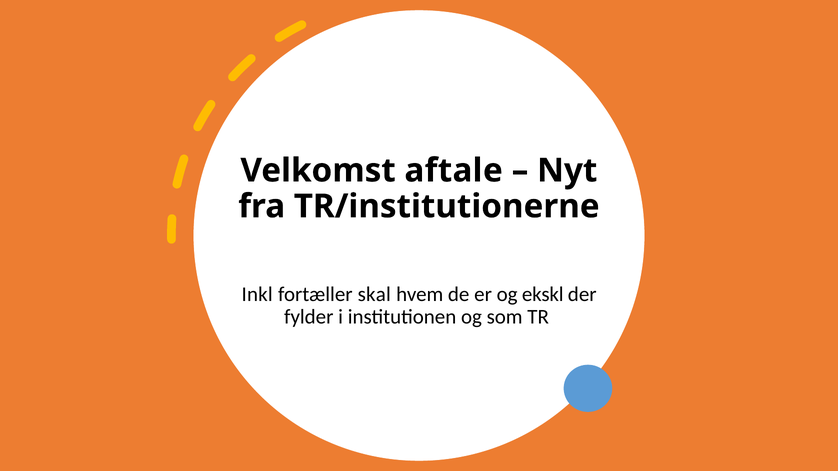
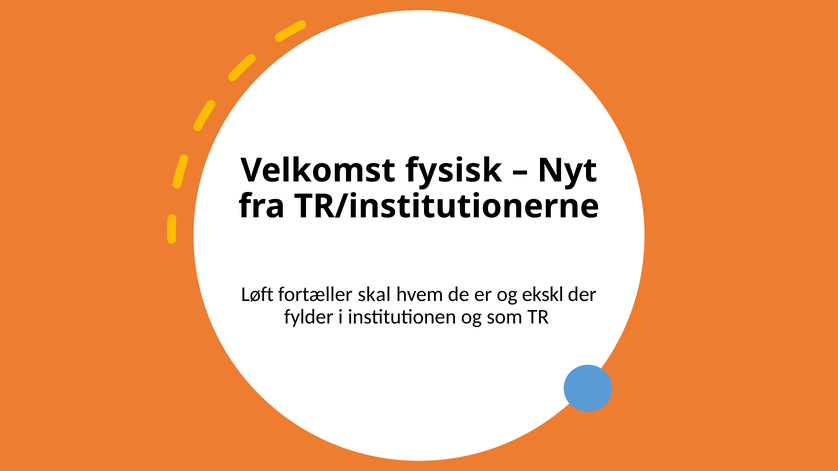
aftale: aftale -> fysisk
Inkl: Inkl -> Løft
